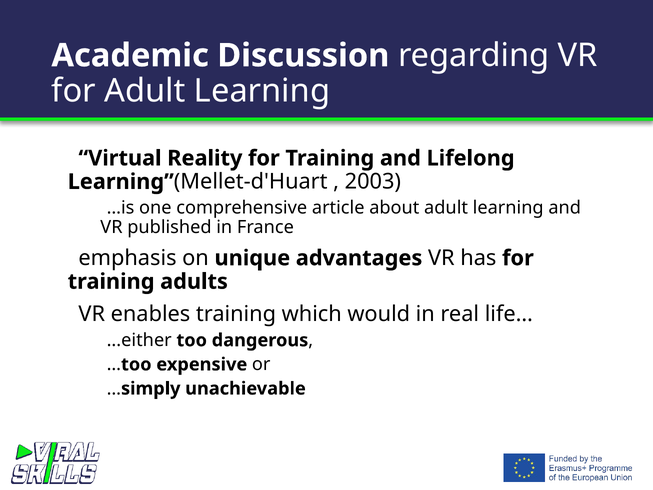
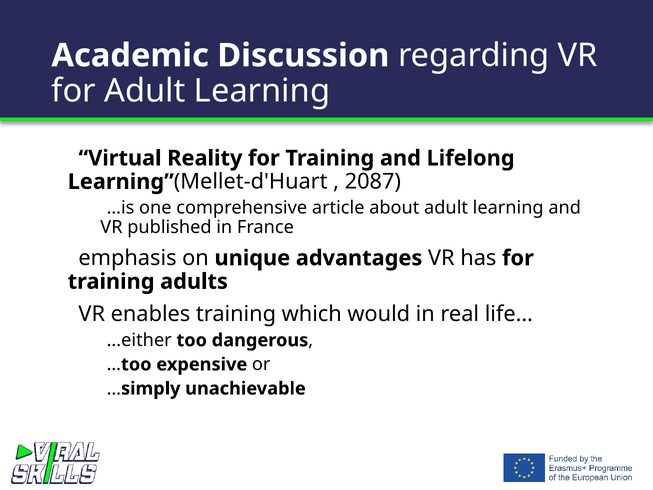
2003: 2003 -> 2087
